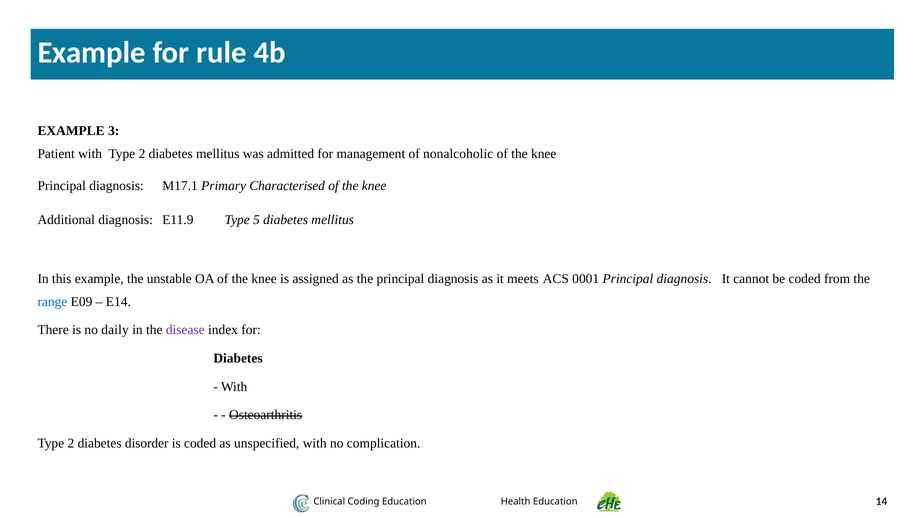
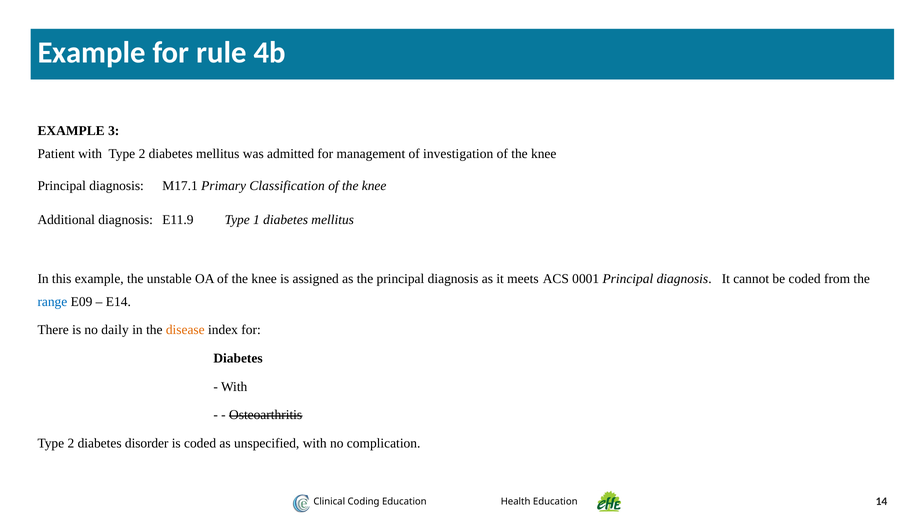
nonalcoholic: nonalcoholic -> investigation
Characterised: Characterised -> Classification
5: 5 -> 1
disease colour: purple -> orange
